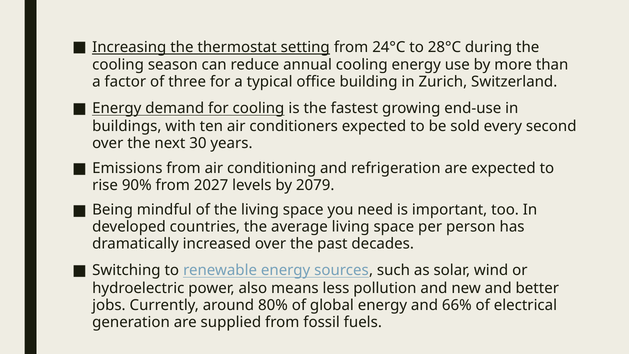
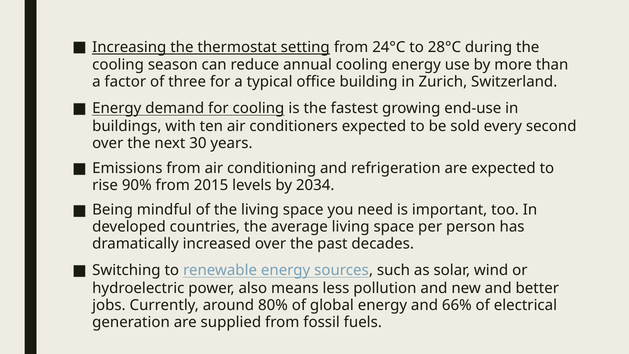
2027: 2027 -> 2015
2079: 2079 -> 2034
